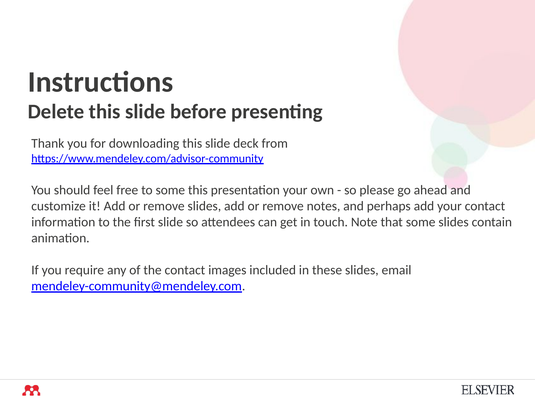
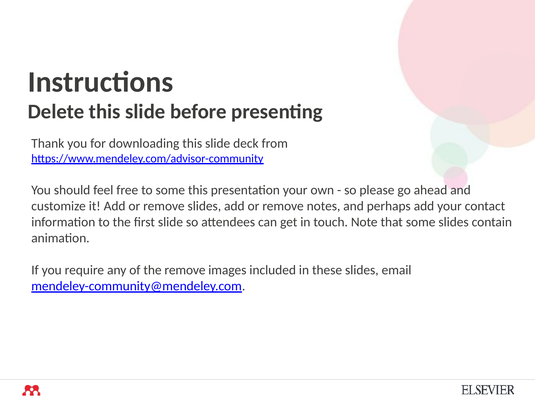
the contact: contact -> remove
